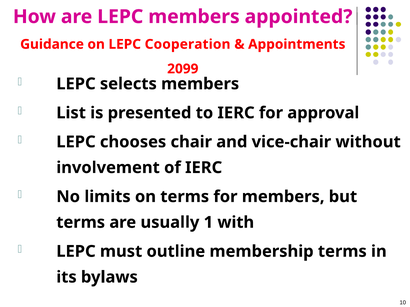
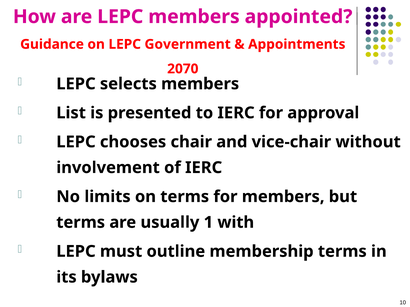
Cooperation: Cooperation -> Government
2099: 2099 -> 2070
